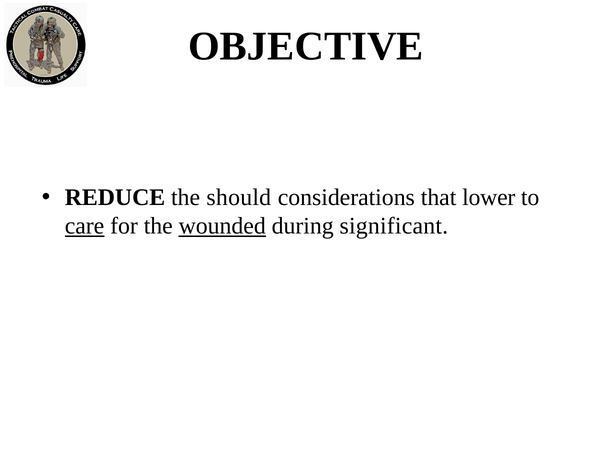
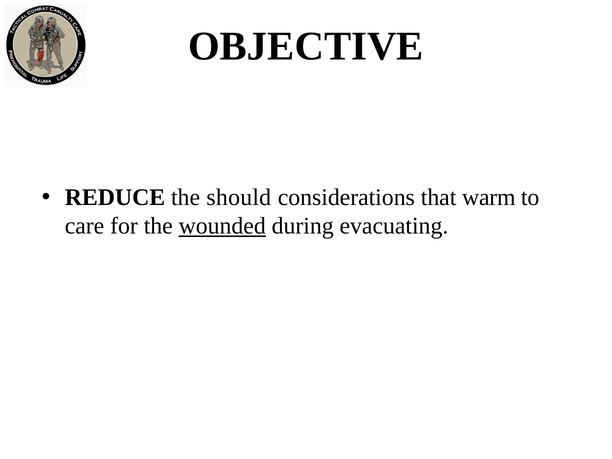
lower: lower -> warm
care underline: present -> none
significant: significant -> evacuating
